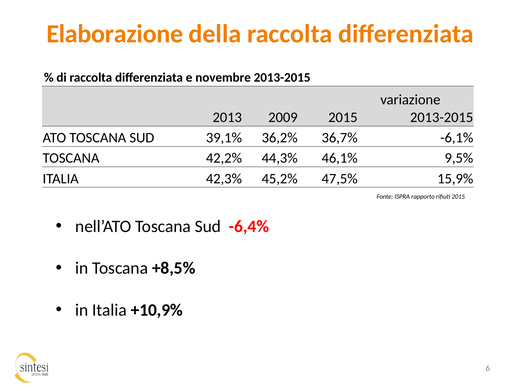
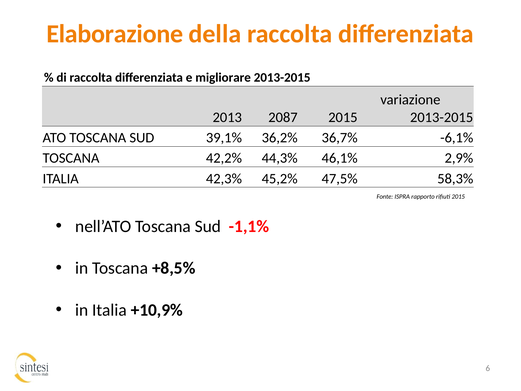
novembre: novembre -> migliorare
2009: 2009 -> 2087
9,5%: 9,5% -> 2,9%
15,9%: 15,9% -> 58,3%
-6,4%: -6,4% -> -1,1%
